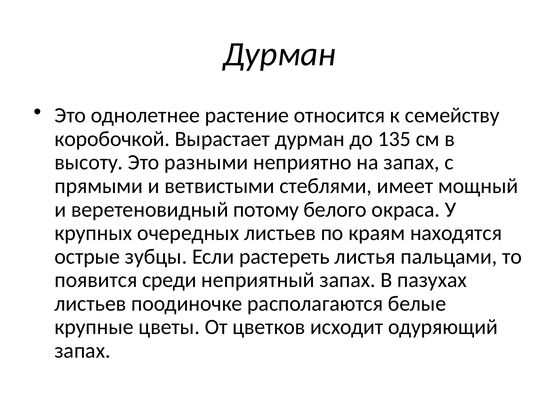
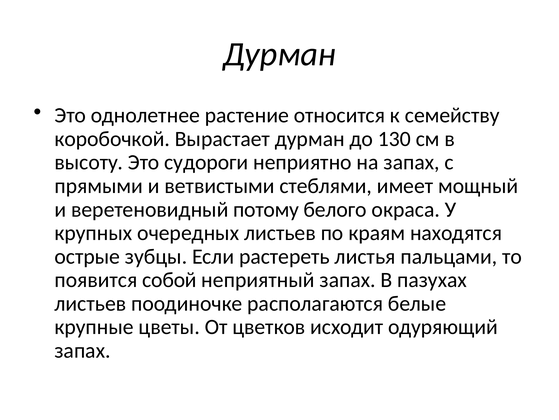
135: 135 -> 130
разными: разными -> судороги
среди: среди -> собой
